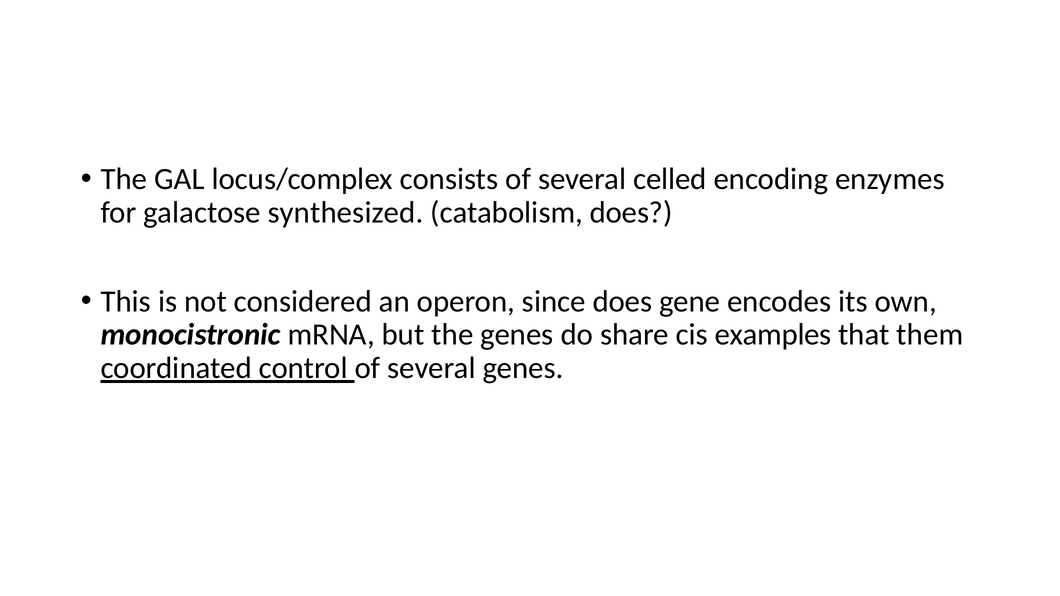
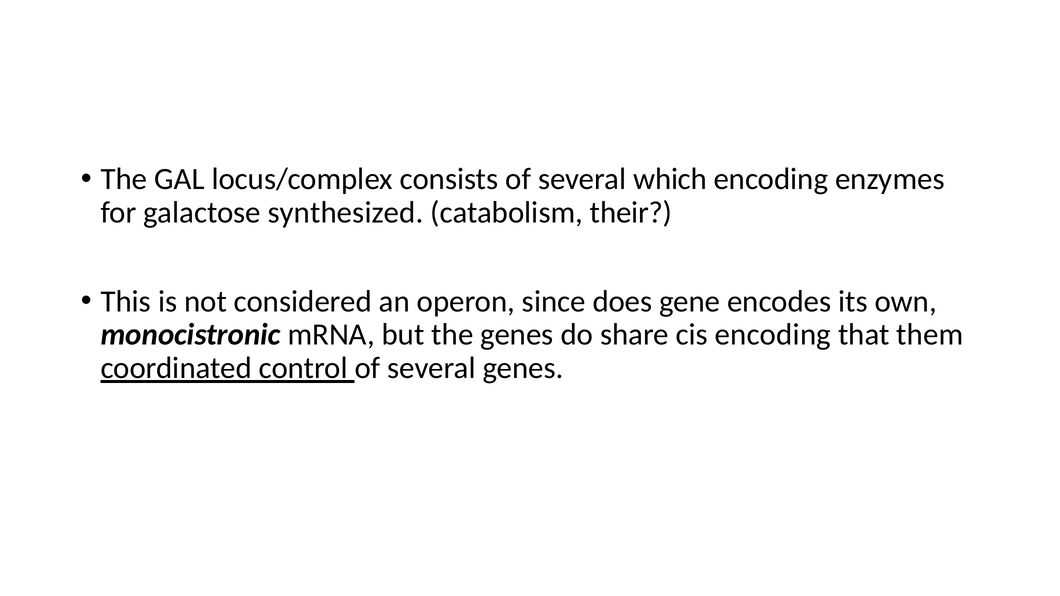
celled: celled -> which
catabolism does: does -> their
cis examples: examples -> encoding
